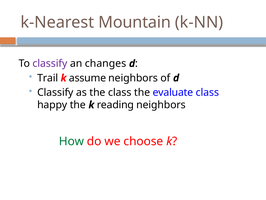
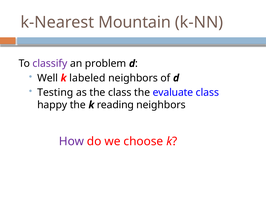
changes: changes -> problem
Trail: Trail -> Well
assume: assume -> labeled
Classify at (55, 92): Classify -> Testing
How colour: green -> purple
